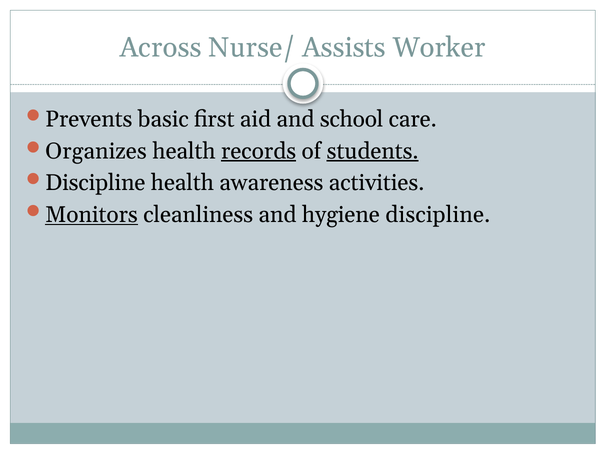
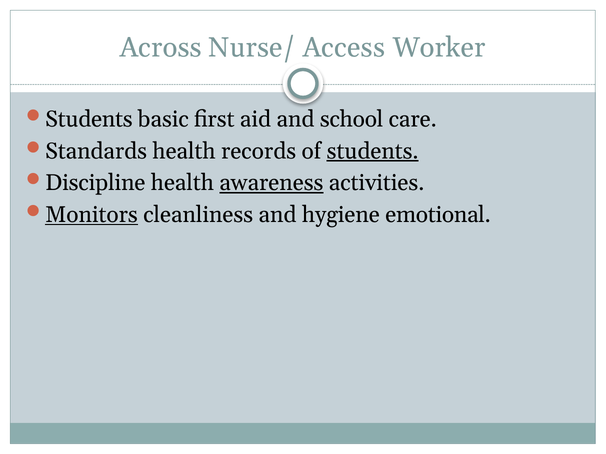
Assists: Assists -> Access
Prevents at (89, 119): Prevents -> Students
Organizes: Organizes -> Standards
records underline: present -> none
awareness underline: none -> present
hygiene discipline: discipline -> emotional
